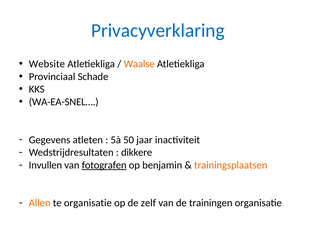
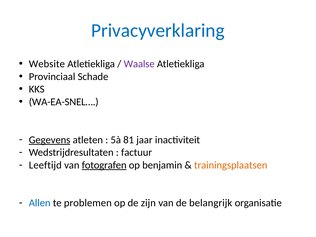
Waalse colour: orange -> purple
Gegevens underline: none -> present
50: 50 -> 81
dikkere: dikkere -> factuur
Invullen: Invullen -> Leeftijd
Allen colour: orange -> blue
te organisatie: organisatie -> problemen
zelf: zelf -> zijn
trainingen: trainingen -> belangrijk
